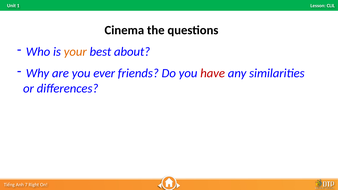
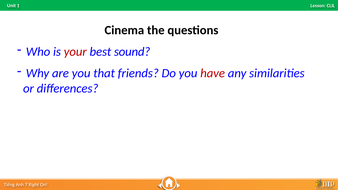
your colour: orange -> red
about: about -> sound
ever: ever -> that
